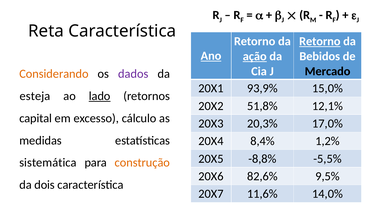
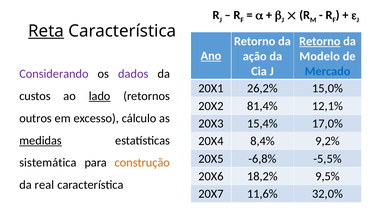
Reta underline: none -> present
ação underline: present -> none
Bebidos: Bebidos -> Modelo
Mercado colour: black -> blue
Considerando colour: orange -> purple
93,9%: 93,9% -> 26,2%
esteja: esteja -> custos
51,8%: 51,8% -> 81,4%
capital: capital -> outros
20,3%: 20,3% -> 15,4%
medidas underline: none -> present
1,2%: 1,2% -> 9,2%
-8,8%: -8,8% -> -6,8%
82,6%: 82,6% -> 18,2%
dois: dois -> real
14,0%: 14,0% -> 32,0%
